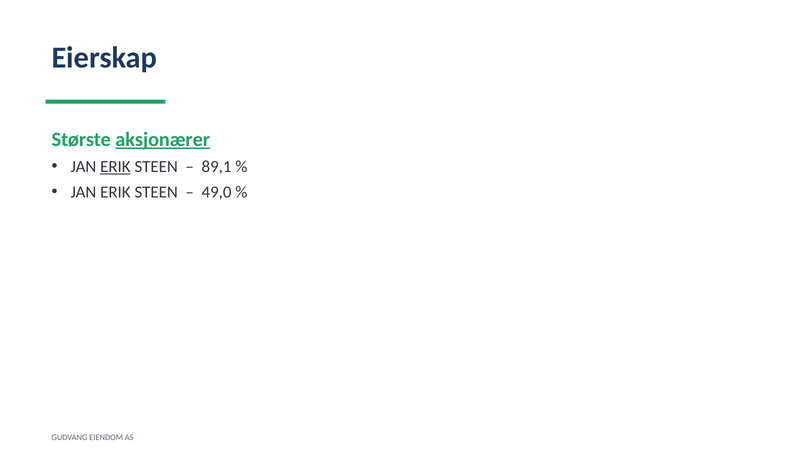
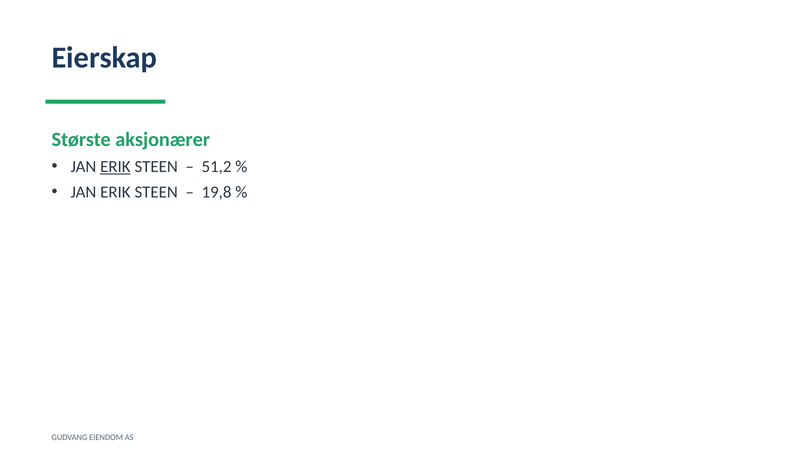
aksjonærer underline: present -> none
89,1: 89,1 -> 51,2
49,0: 49,0 -> 19,8
